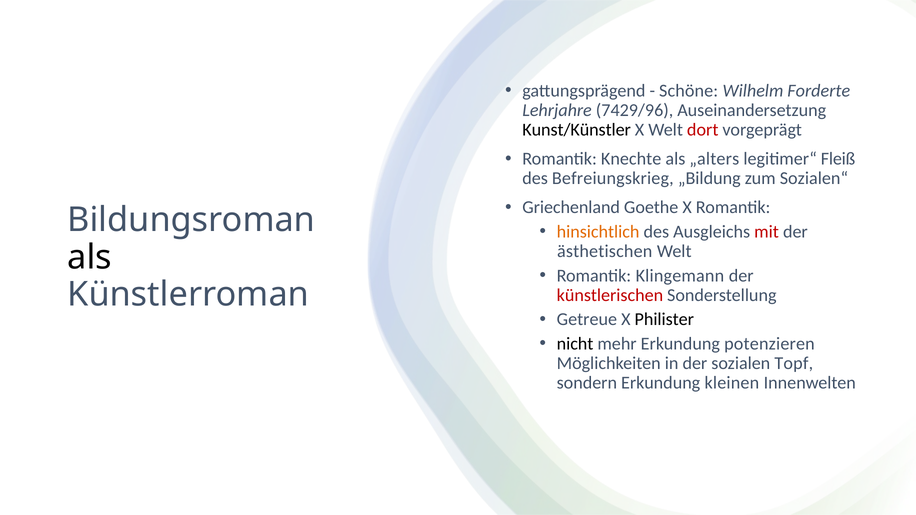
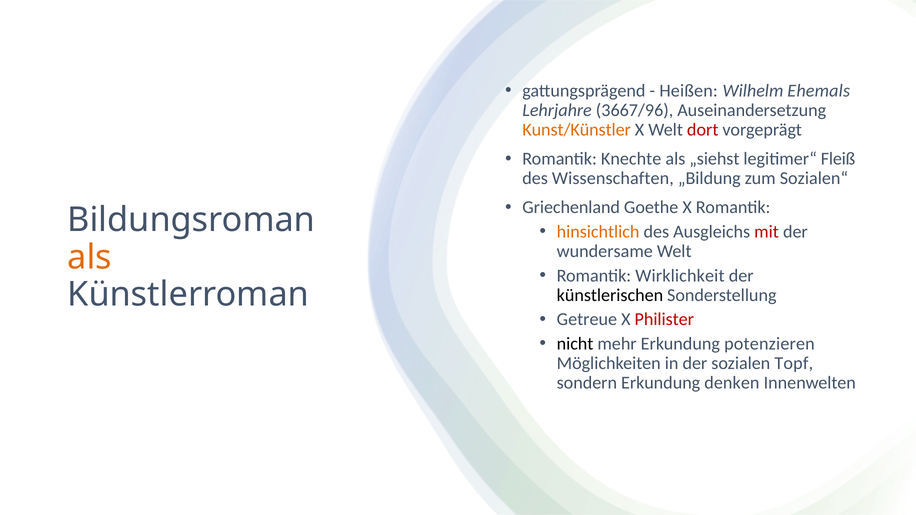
Schöne: Schöne -> Heißen
Forderte: Forderte -> Ehemals
7429/96: 7429/96 -> 3667/96
Kunst/Künstler colour: black -> orange
„alters: „alters -> „siehst
Befreiungskrieg: Befreiungskrieg -> Wissenschaften
ästhetischen: ästhetischen -> wundersame
als at (90, 257) colour: black -> orange
Klingemann: Klingemann -> Wirklichkeit
künstlerischen colour: red -> black
Philister colour: black -> red
kleinen: kleinen -> denken
